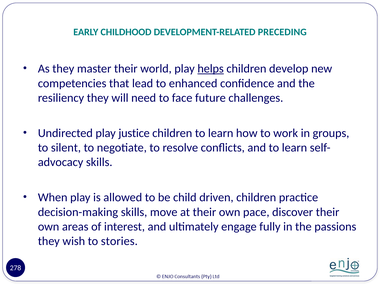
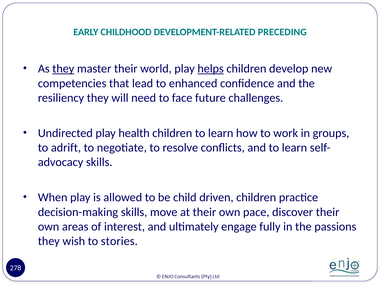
they at (63, 69) underline: none -> present
justice: justice -> health
silent: silent -> adrift
